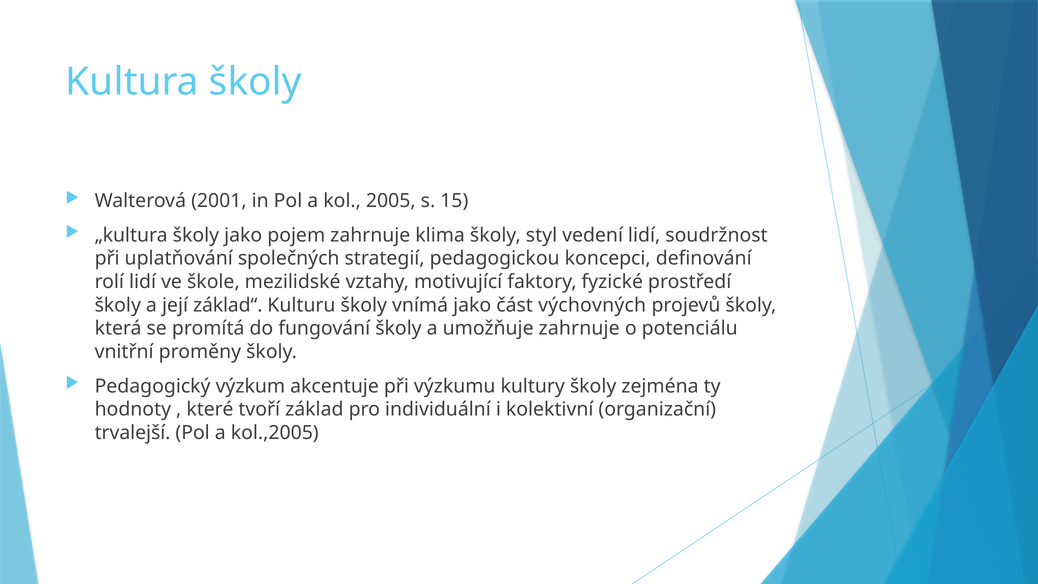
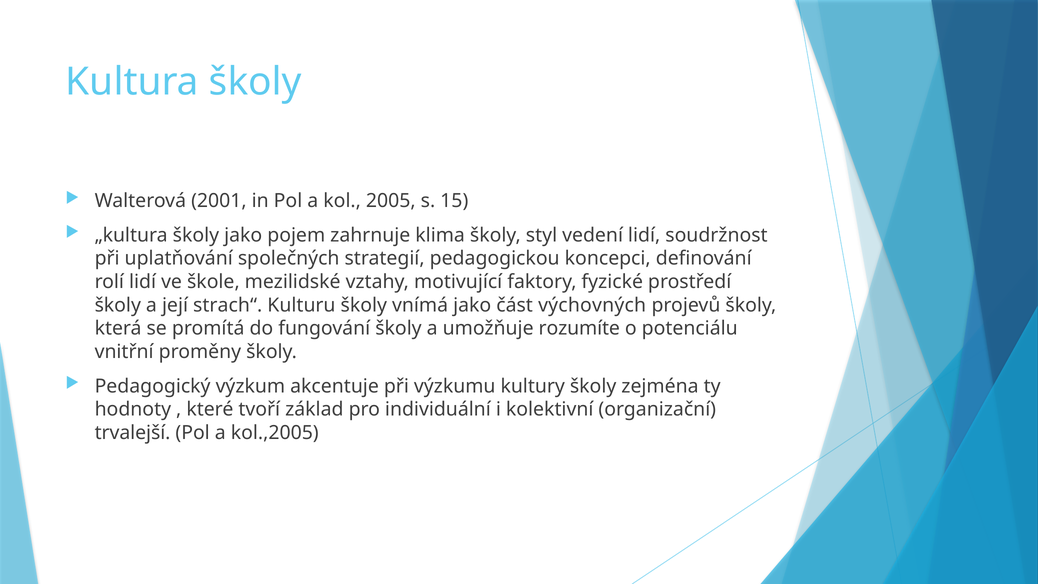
základ“: základ“ -> strach“
umožňuje zahrnuje: zahrnuje -> rozumíte
